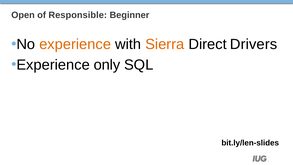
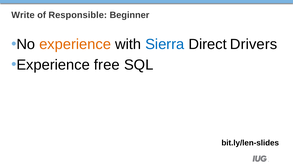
Open: Open -> Write
Sierra colour: orange -> blue
only: only -> free
